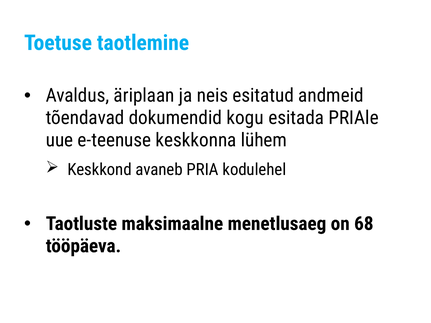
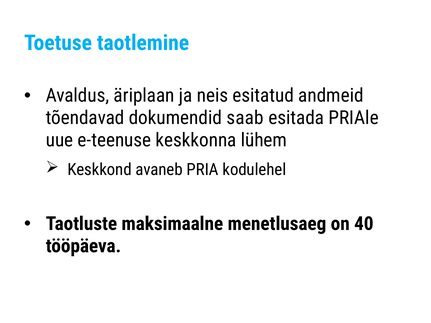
kogu: kogu -> saab
68: 68 -> 40
